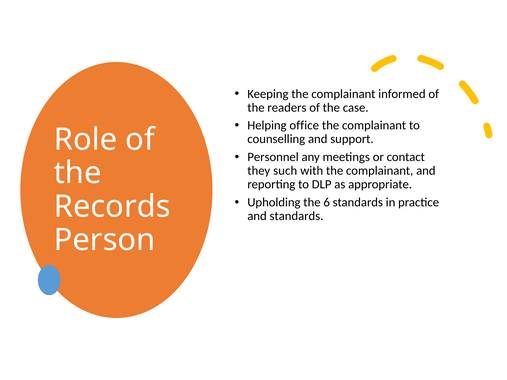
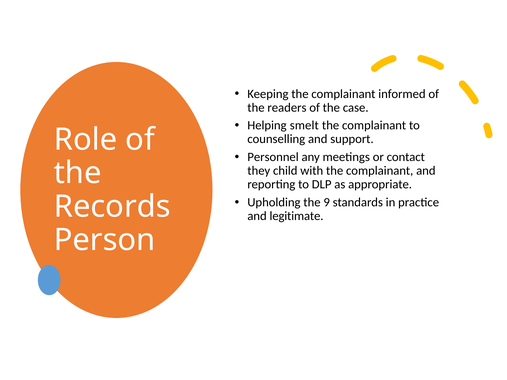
office: office -> smelt
such: such -> child
6: 6 -> 9
and standards: standards -> legitimate
